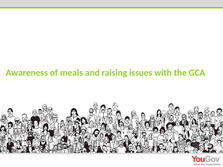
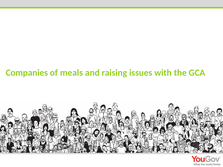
Awareness: Awareness -> Companies
